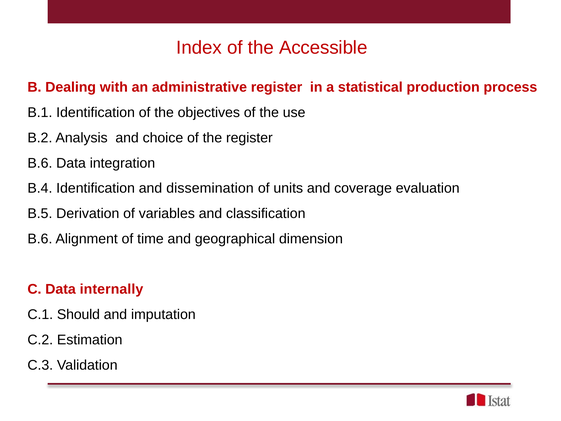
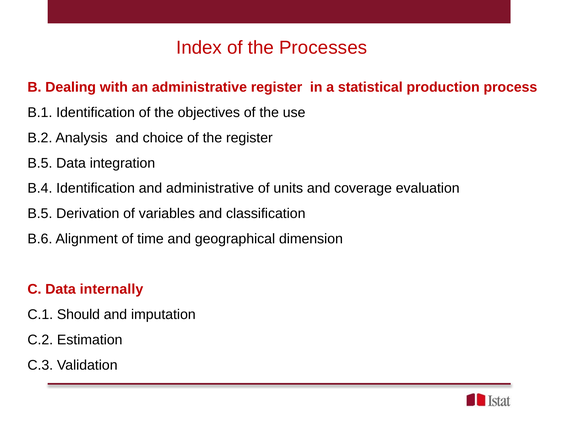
Accessible: Accessible -> Processes
B.6 at (40, 163): B.6 -> B.5
and dissemination: dissemination -> administrative
